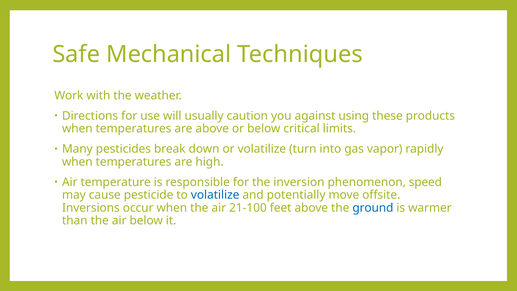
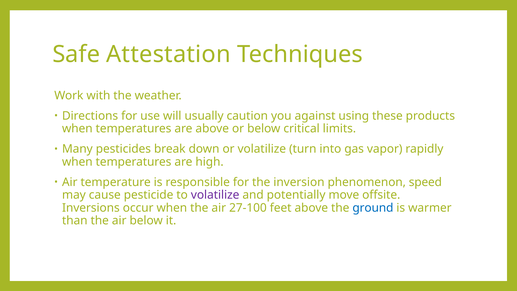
Mechanical: Mechanical -> Attestation
volatilize at (215, 195) colour: blue -> purple
21-100: 21-100 -> 27-100
